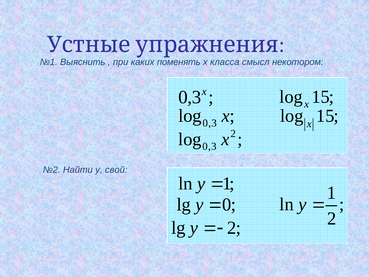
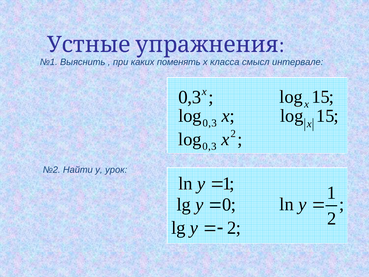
некотором: некотором -> интервале
свой: свой -> урок
